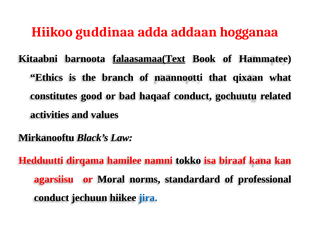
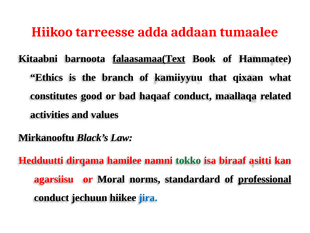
guddinaa: guddinaa -> tarreesse
hogganaa: hogganaa -> tumaalee
naannootti: naannootti -> kamiiyyuu
gochuutu: gochuutu -> maallaqa
tokko colour: black -> green
kana: kana -> asitti
professional underline: none -> present
